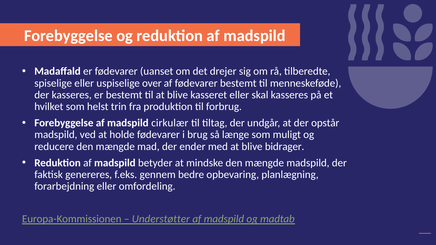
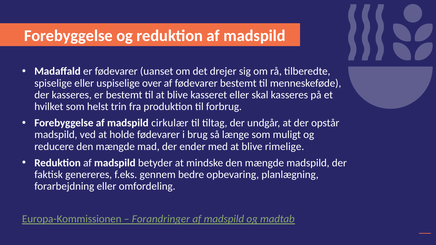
bidrager: bidrager -> rimelige
Understøtter: Understøtter -> Forandringer
